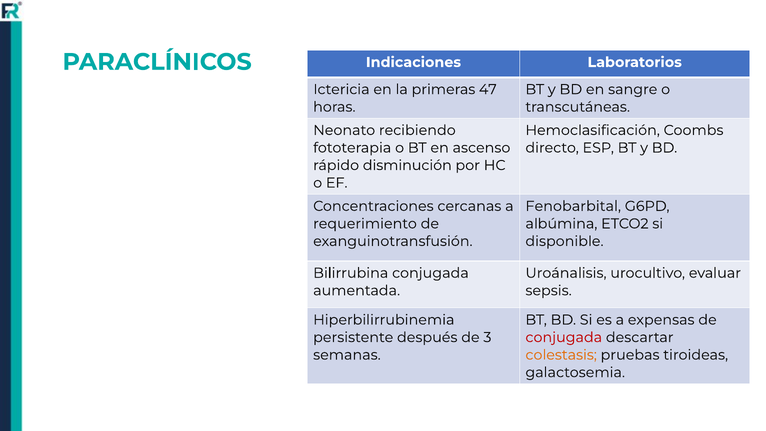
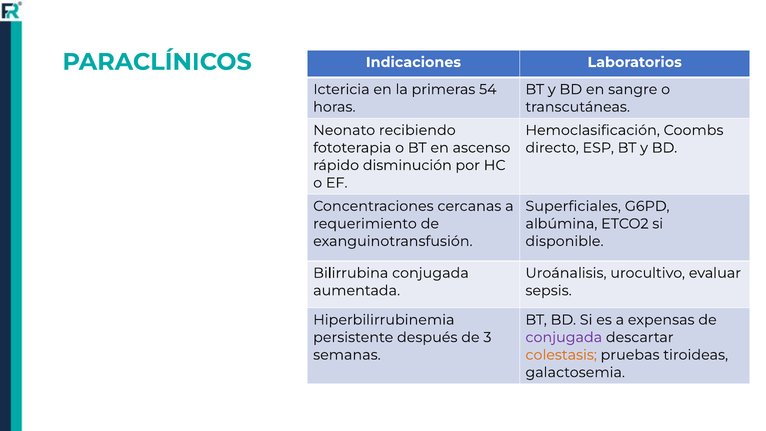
47: 47 -> 54
Fenobarbital: Fenobarbital -> Superficiales
conjugada at (564, 337) colour: red -> purple
